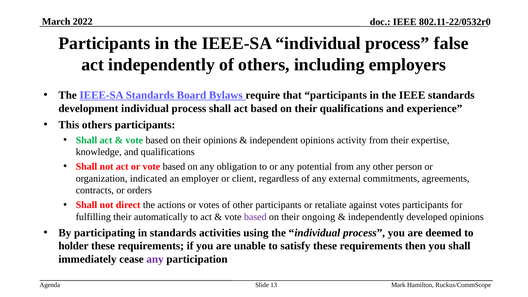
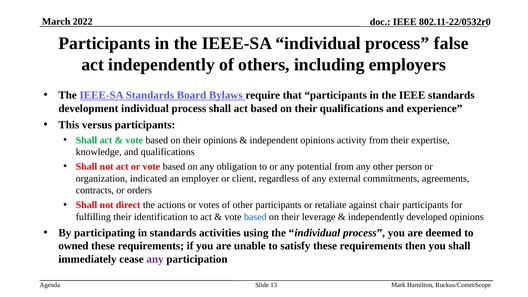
This others: others -> versus
against votes: votes -> chair
automatically: automatically -> identification
based at (255, 217) colour: purple -> blue
ongoing: ongoing -> leverage
holder: holder -> owned
